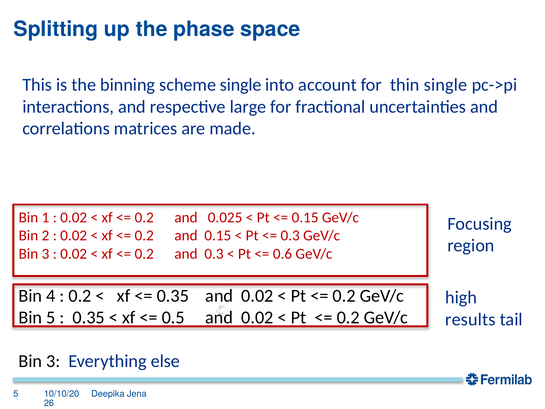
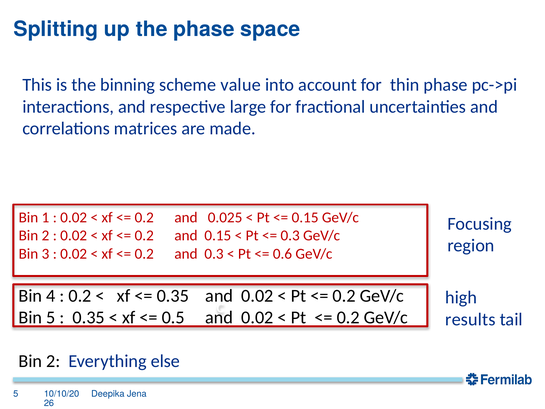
scheme single: single -> value
thin single: single -> phase
3 at (53, 361): 3 -> 2
